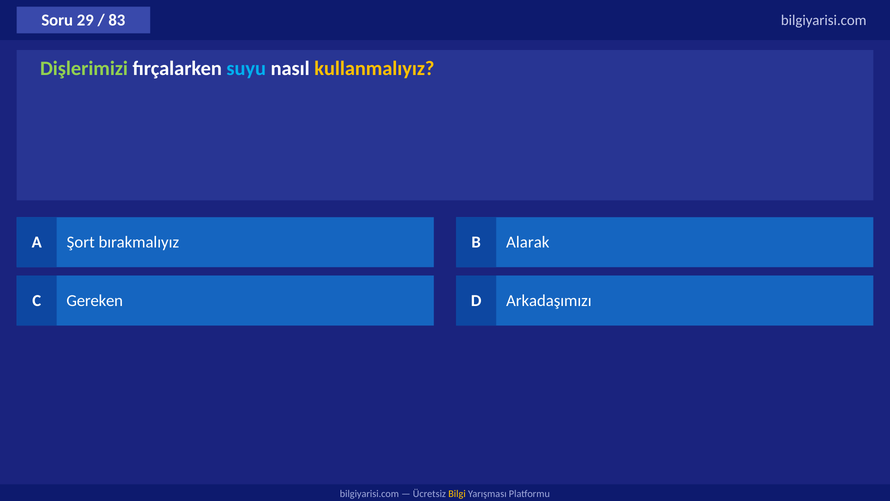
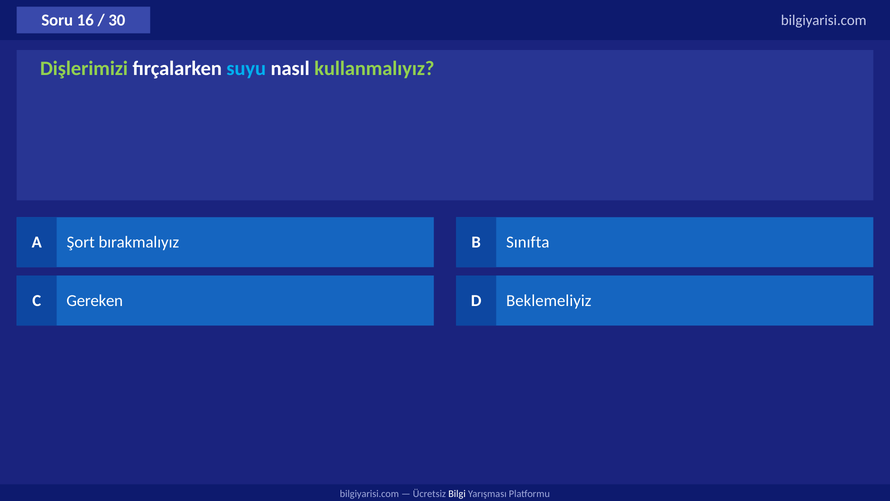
29: 29 -> 16
83: 83 -> 30
kullanmalıyız colour: yellow -> light green
Alarak: Alarak -> Sınıfta
Arkadaşımızı: Arkadaşımızı -> Beklemeliyiz
Bilgi colour: yellow -> white
